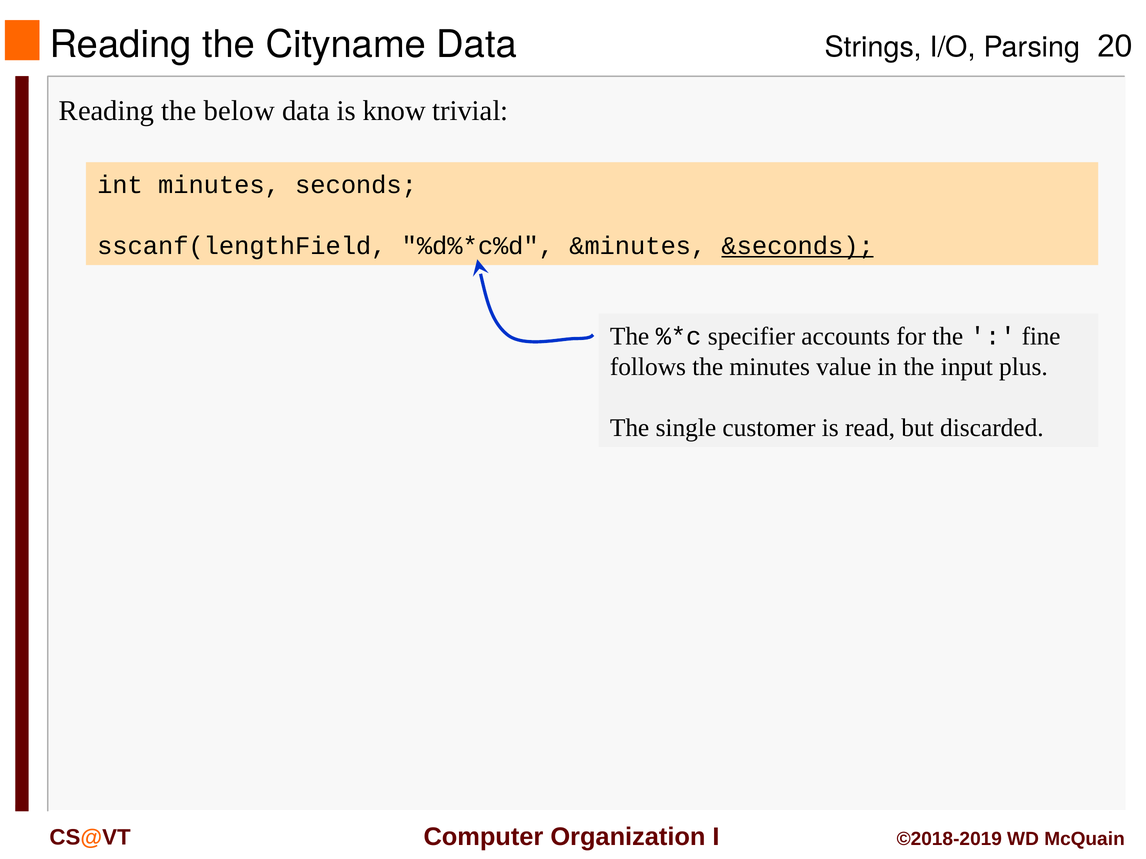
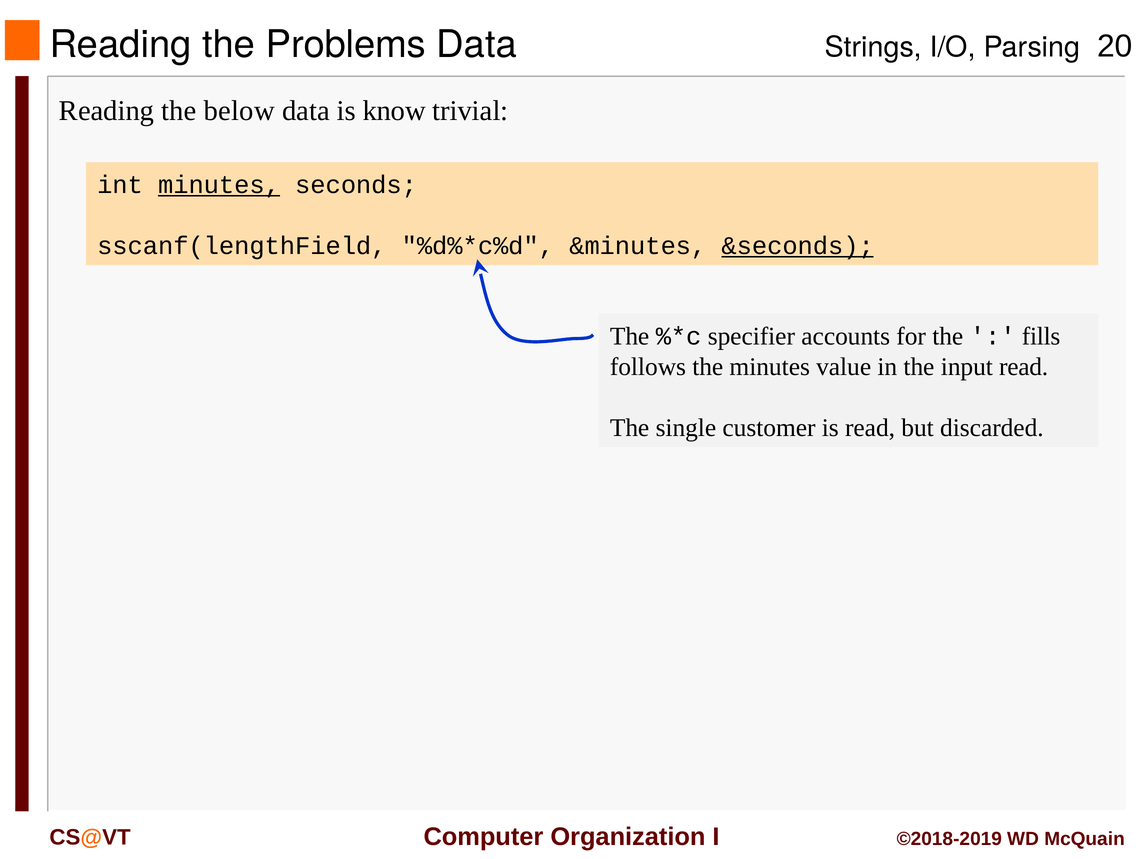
Cityname: Cityname -> Problems
minutes at (219, 185) underline: none -> present
fine: fine -> fills
input plus: plus -> read
